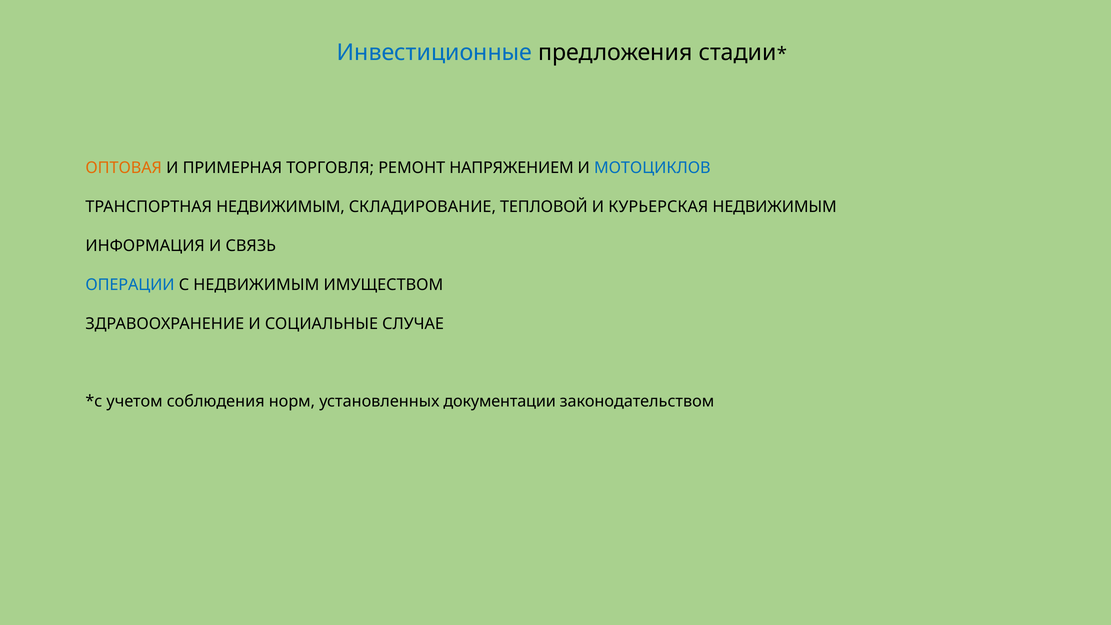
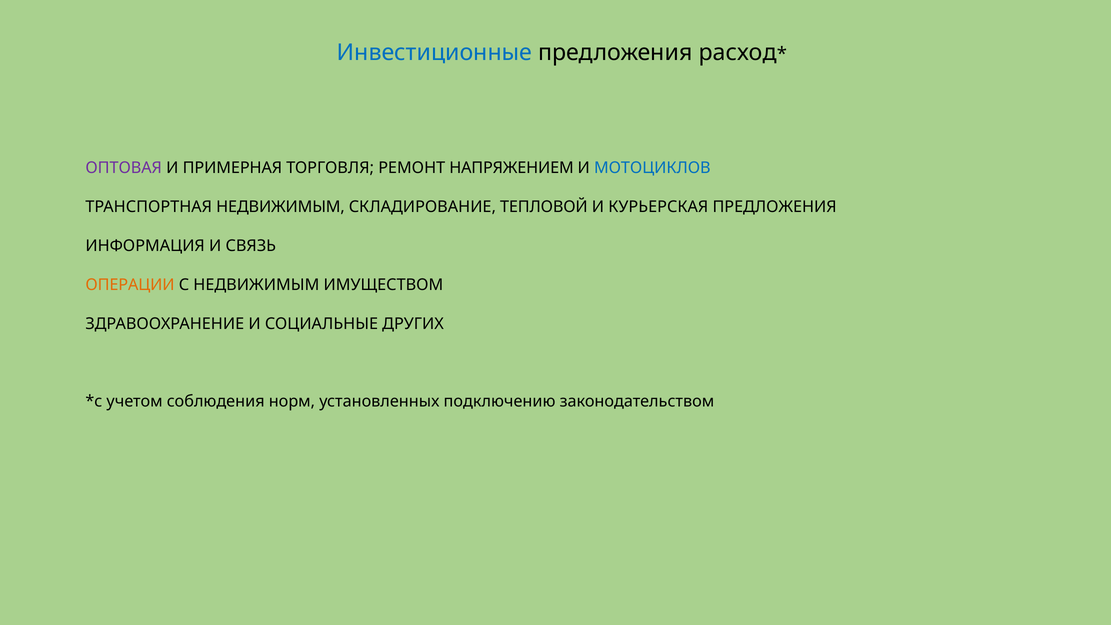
стадии: стадии -> расход
ОПТОВАЯ colour: orange -> purple
КУРЬЕРСКАЯ НЕДВИЖИМЫМ: НЕДВИЖИМЫМ -> ПРЕДЛОЖЕНИЯ
ОПЕРАЦИИ colour: blue -> orange
СЛУЧАЕ: СЛУЧАЕ -> ДРУГИХ
документации: документации -> подключению
